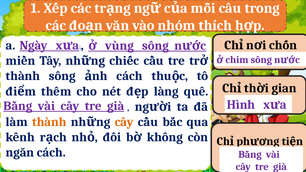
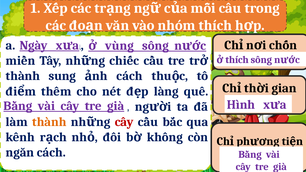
chim at (237, 60): chim -> thích
thành sông: sông -> sung
cây at (124, 122) colour: orange -> red
